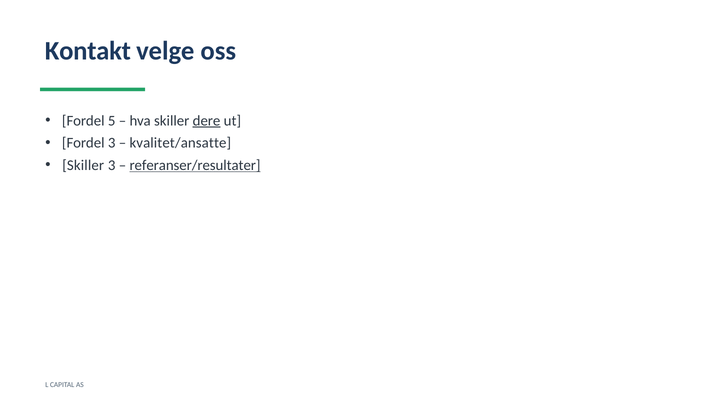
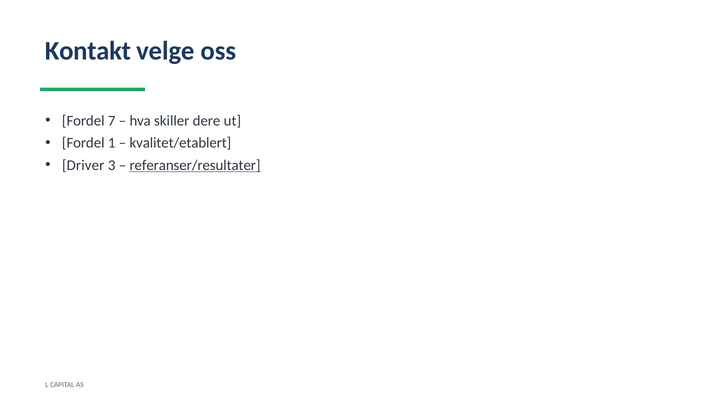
5: 5 -> 7
dere underline: present -> none
Fordel 3: 3 -> 1
kvalitet/ansatte: kvalitet/ansatte -> kvalitet/etablert
Skiller at (83, 165): Skiller -> Driver
